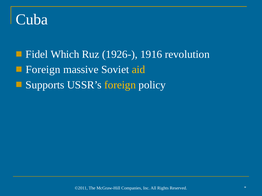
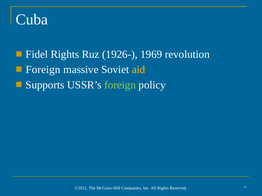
Fidel Which: Which -> Rights
1916: 1916 -> 1969
foreign at (120, 85) colour: yellow -> light green
